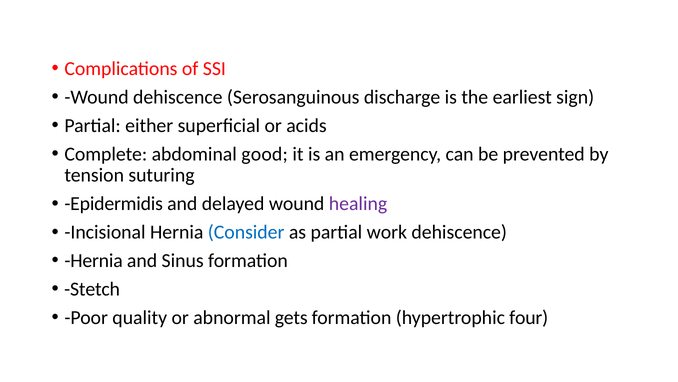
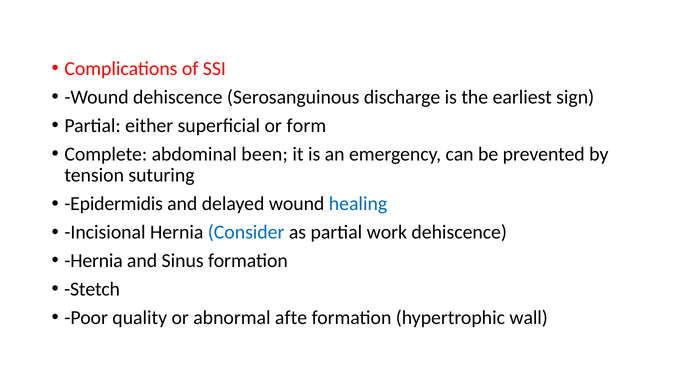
acids: acids -> form
good: good -> been
healing colour: purple -> blue
gets: gets -> afte
four: four -> wall
